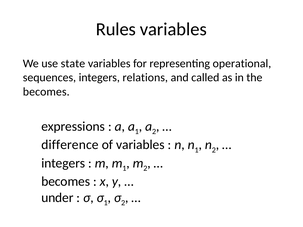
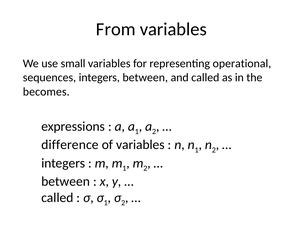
Rules: Rules -> From
state: state -> small
integers relations: relations -> between
becomes at (66, 182): becomes -> between
under at (57, 198): under -> called
